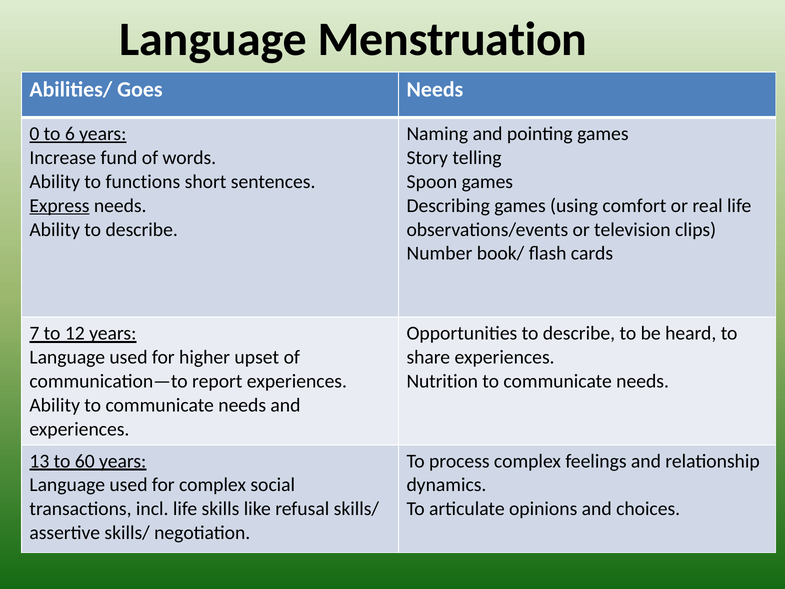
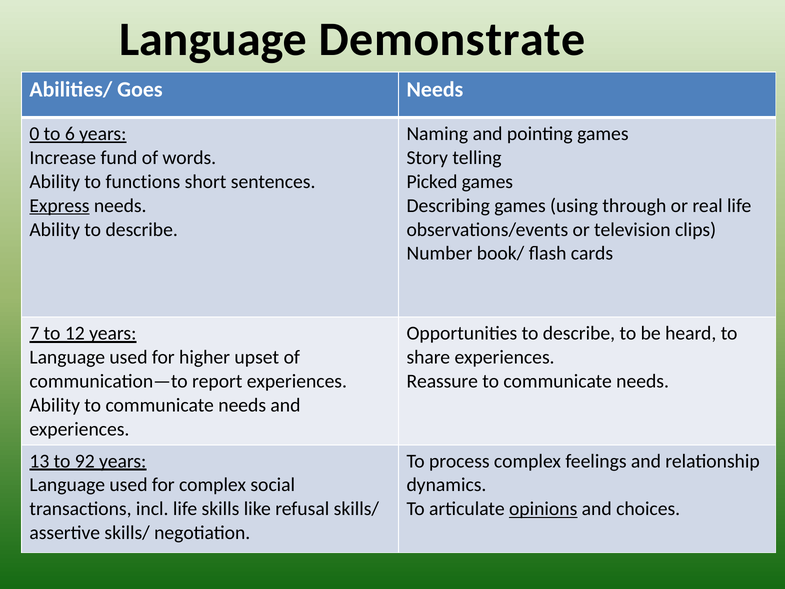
Menstruation: Menstruation -> Demonstrate
Spoon: Spoon -> Picked
comfort: comfort -> through
Nutrition: Nutrition -> Reassure
60: 60 -> 92
opinions underline: none -> present
